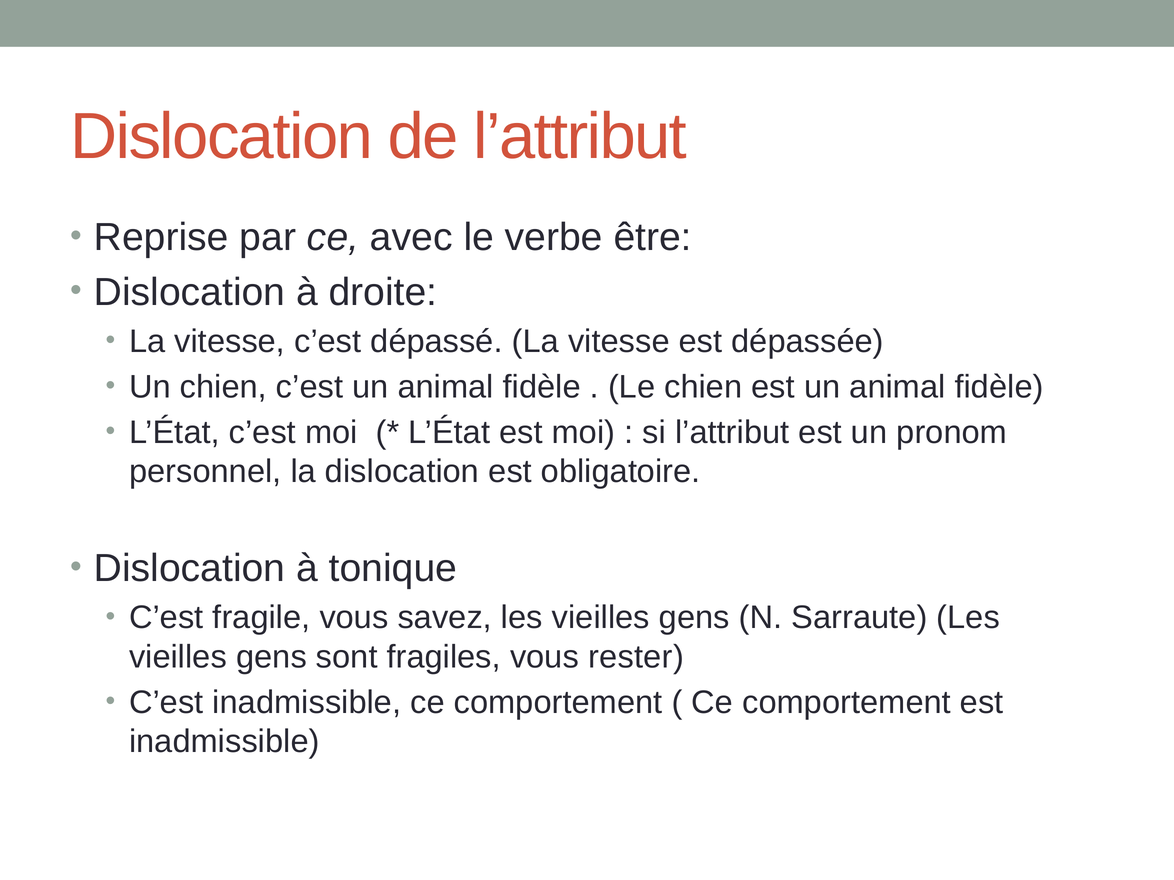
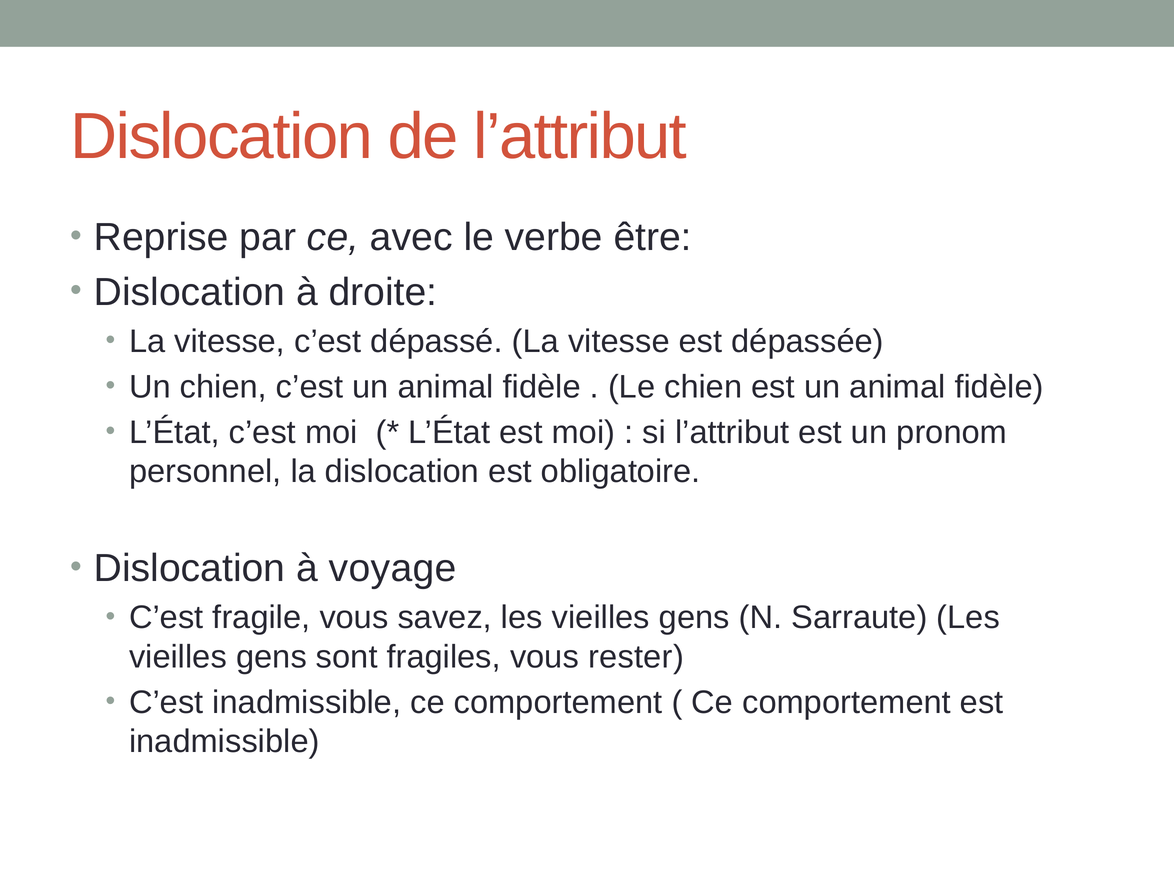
tonique: tonique -> voyage
